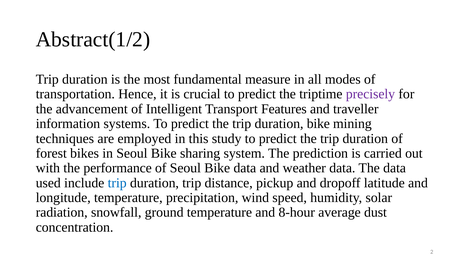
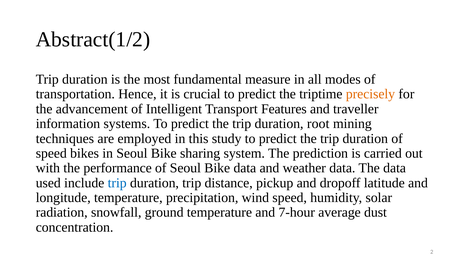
precisely colour: purple -> orange
duration bike: bike -> root
forest at (51, 153): forest -> speed
8-hour: 8-hour -> 7-hour
